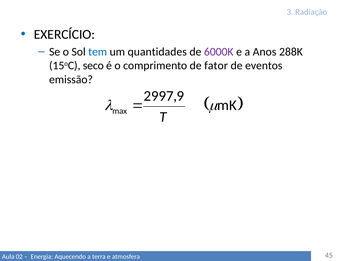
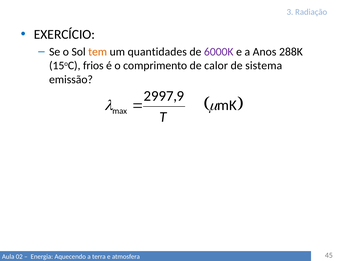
tem colour: blue -> orange
seco: seco -> frios
fator: fator -> calor
eventos: eventos -> sistema
